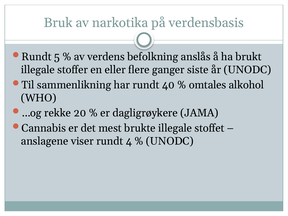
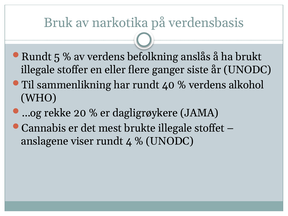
omtales at (207, 85): omtales -> verdens
